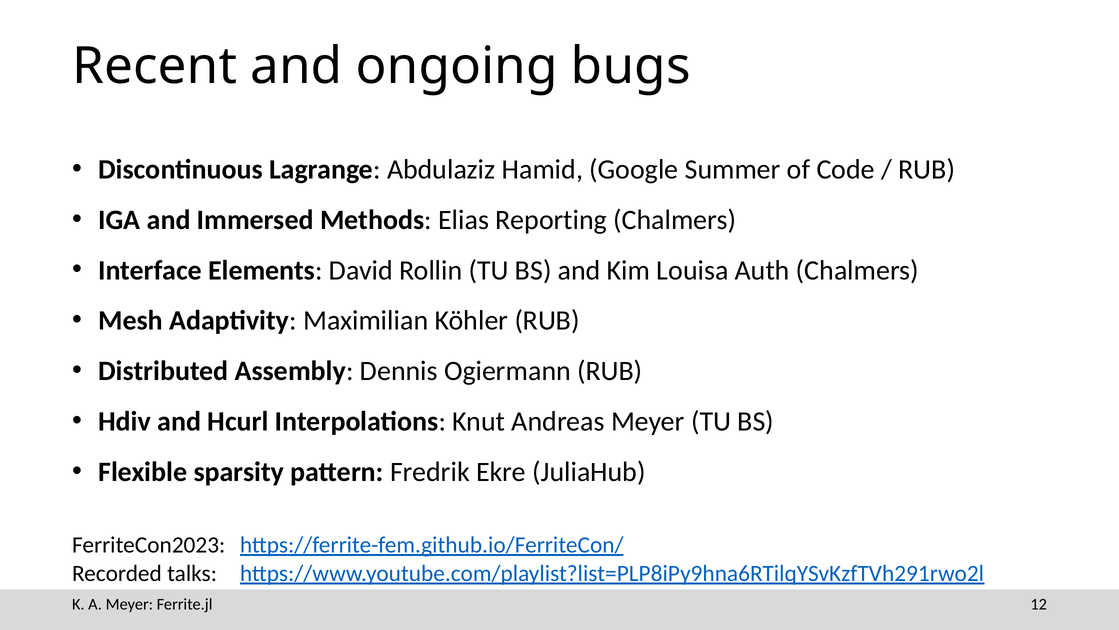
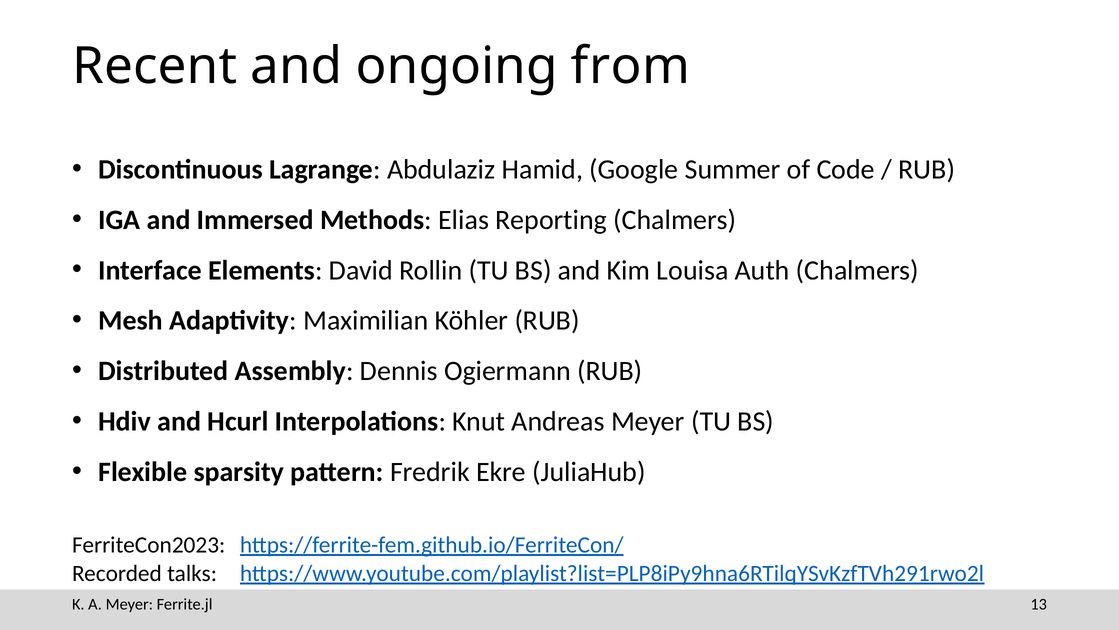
bugs: bugs -> from
12: 12 -> 13
